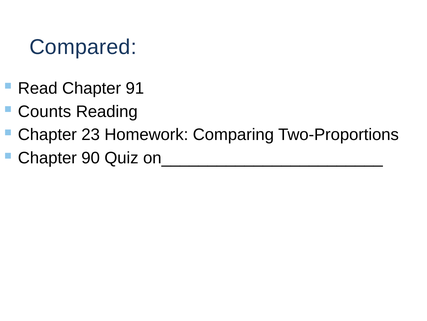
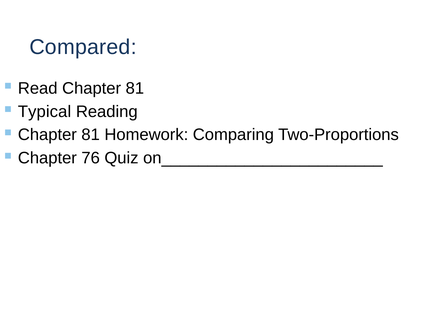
Read Chapter 91: 91 -> 81
Counts: Counts -> Typical
23 at (91, 135): 23 -> 81
90: 90 -> 76
